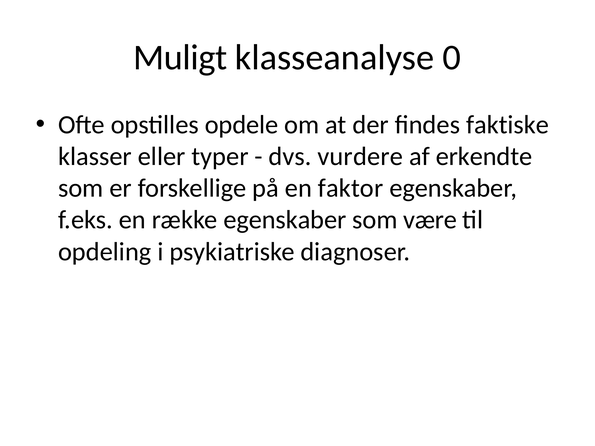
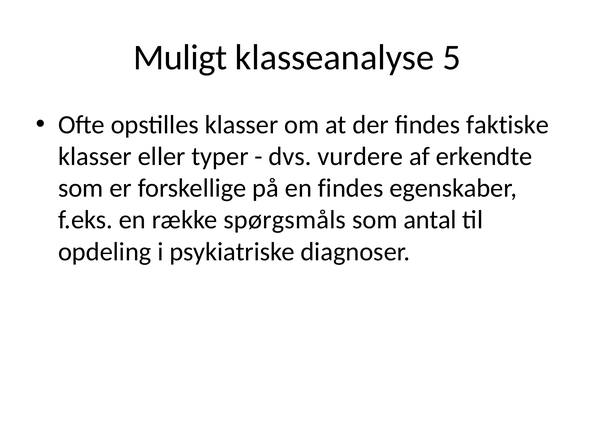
0: 0 -> 5
opstilles opdele: opdele -> klasser
en faktor: faktor -> findes
række egenskaber: egenskaber -> spørgsmåls
være: være -> antal
